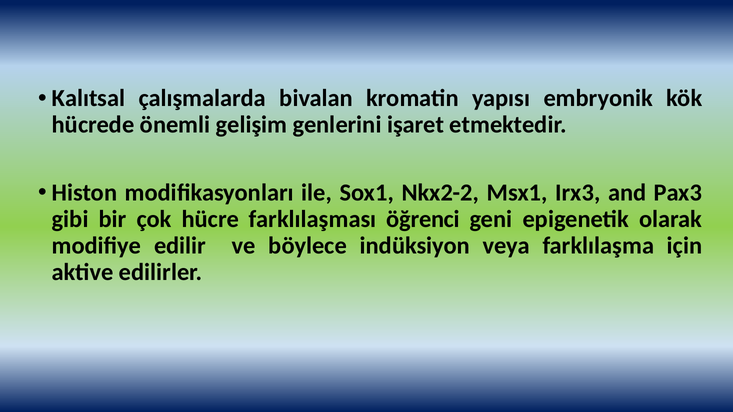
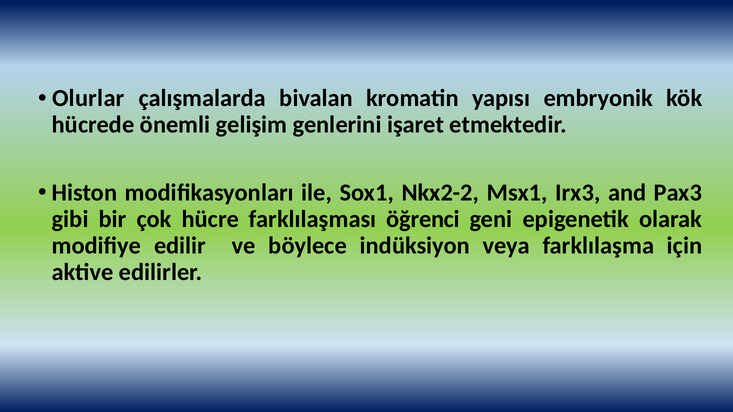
Kalıtsal: Kalıtsal -> Olurlar
